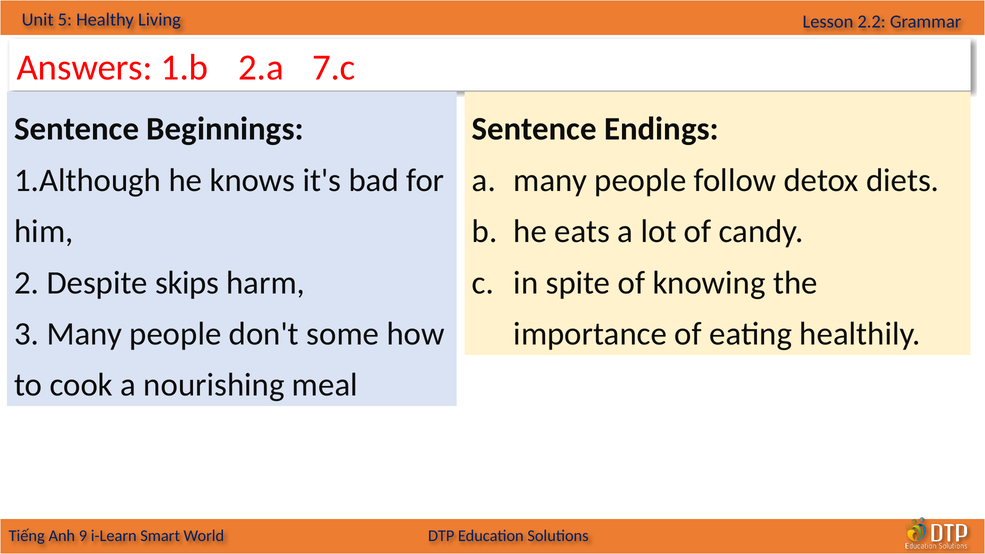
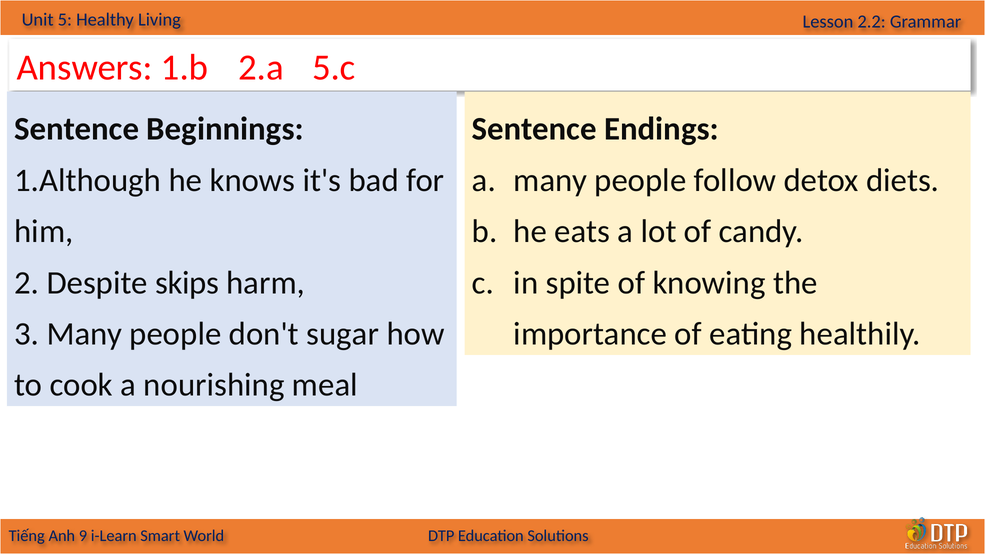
7.c: 7.c -> 5.c
some: some -> sugar
